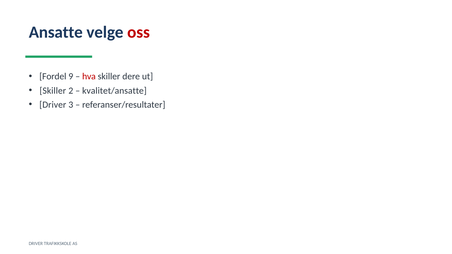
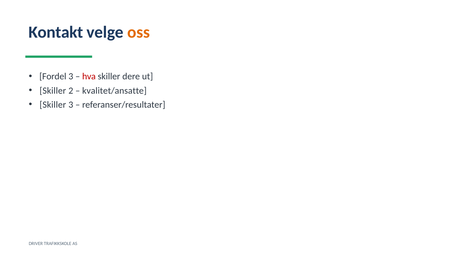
Ansatte: Ansatte -> Kontakt
oss colour: red -> orange
Fordel 9: 9 -> 3
Driver at (53, 105): Driver -> Skiller
